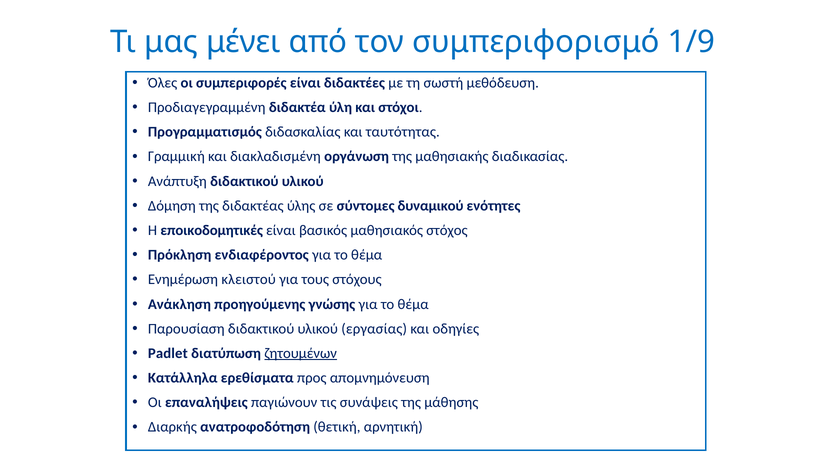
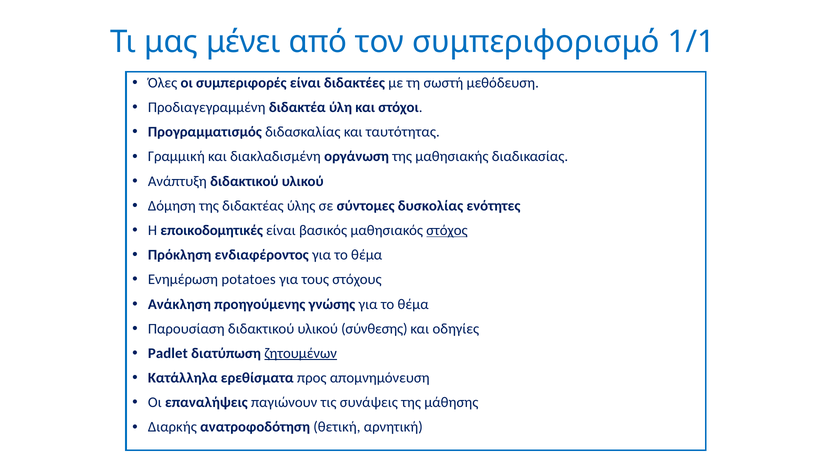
1/9: 1/9 -> 1/1
δυναμικού: δυναμικού -> δυσκολίας
στόχος underline: none -> present
κλειστού: κλειστού -> potatoes
εργασίας: εργασίας -> σύνθεσης
